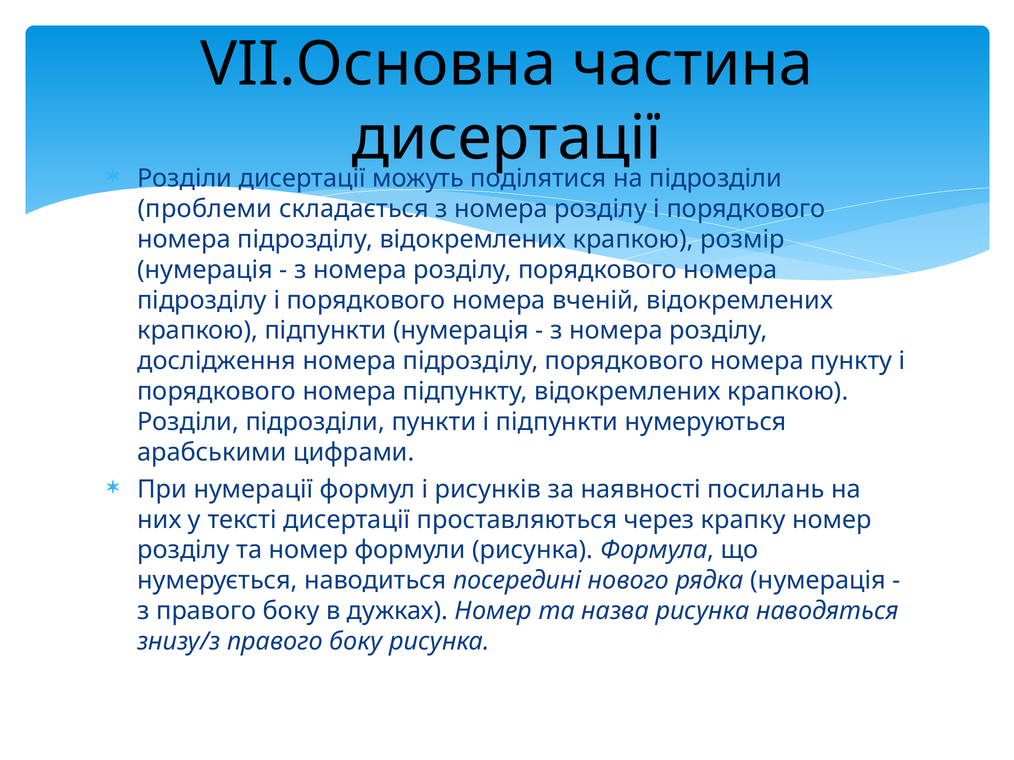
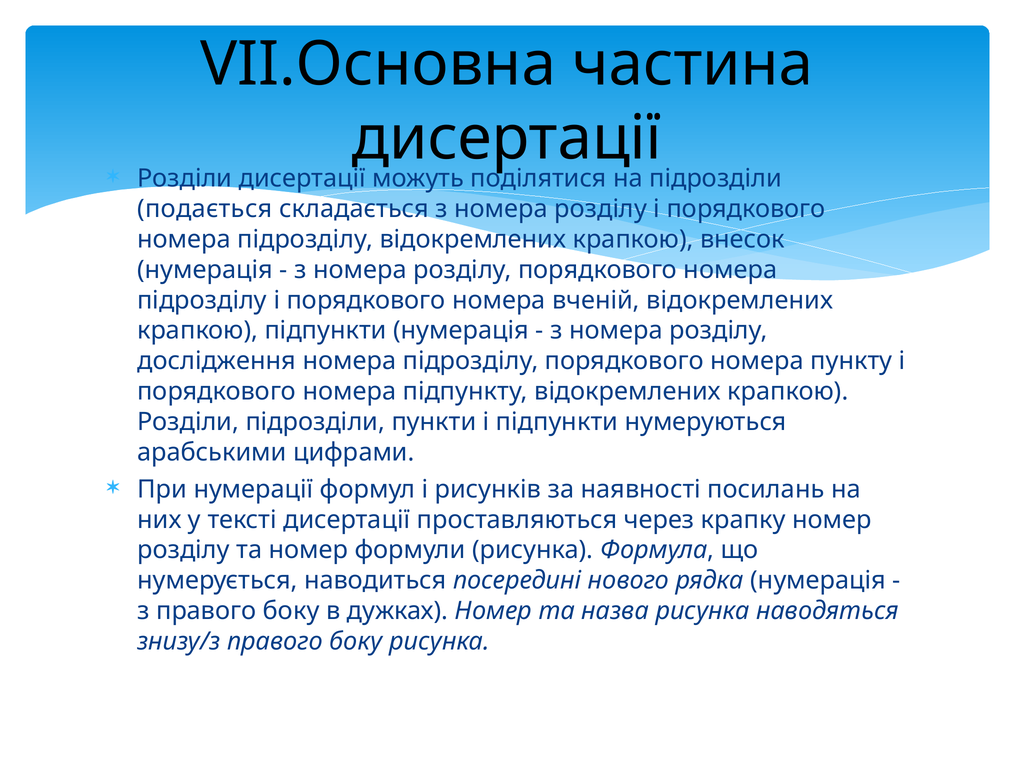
проблеми: проблеми -> подається
розмір: розмір -> внесок
